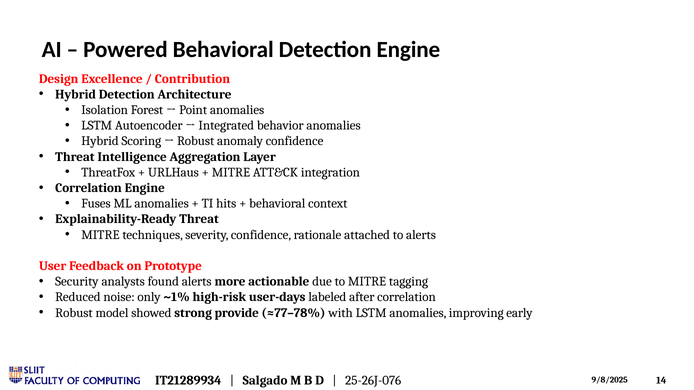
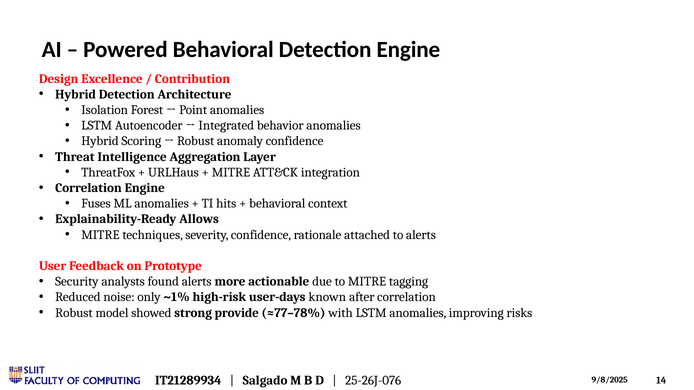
Explainability-Ready Threat: Threat -> Allows
labeled: labeled -> known
early: early -> risks
